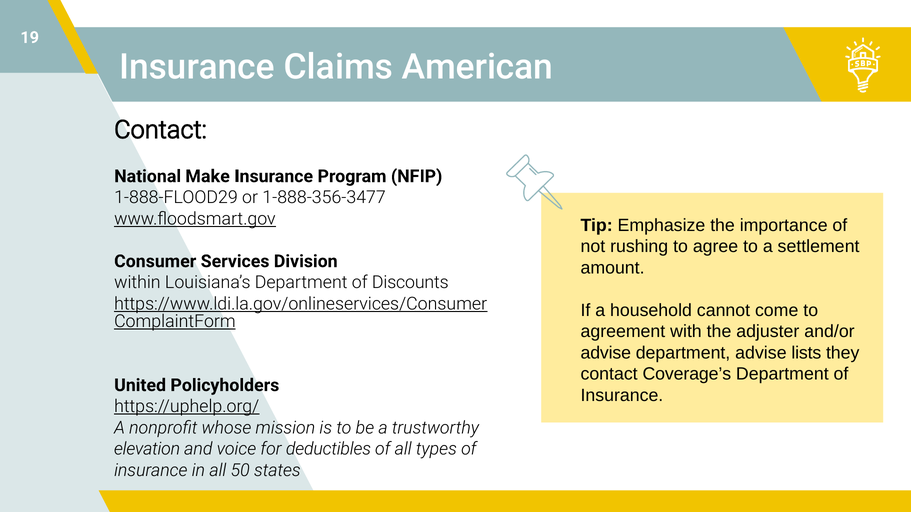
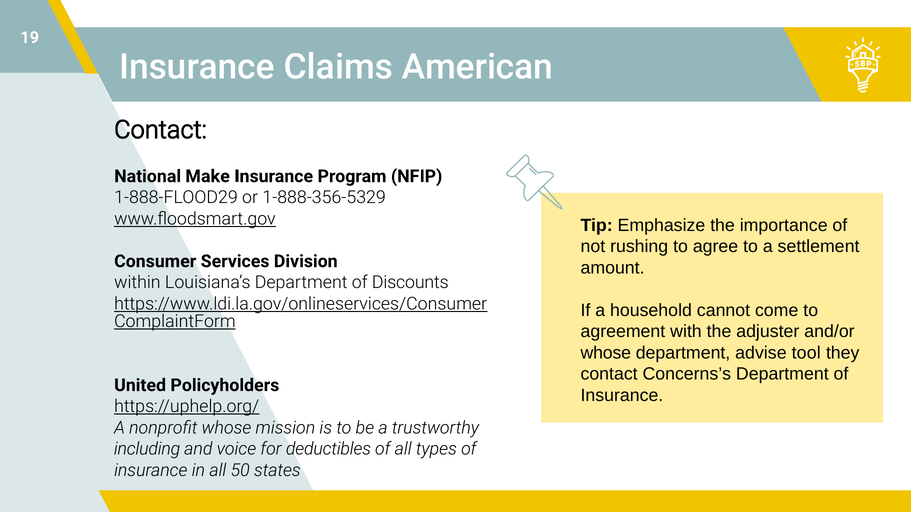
1-888-356-3477: 1-888-356-3477 -> 1-888-356-5329
advise at (606, 353): advise -> whose
lists: lists -> tool
Coverage’s: Coverage’s -> Concerns’s
elevation: elevation -> including
